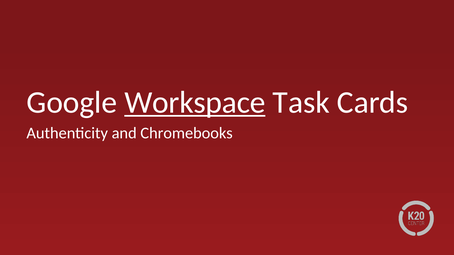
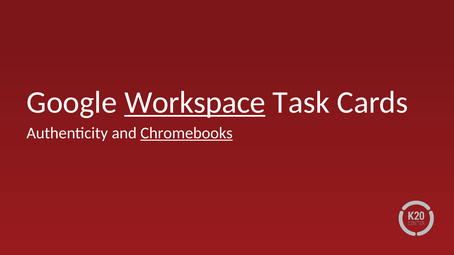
Chromebooks underline: none -> present
